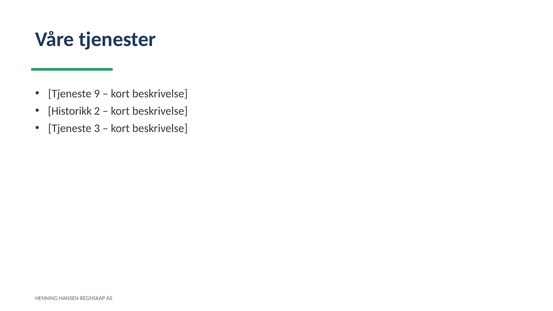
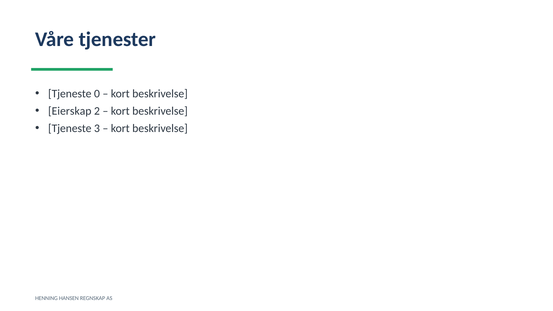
9: 9 -> 0
Historikk: Historikk -> Eierskap
